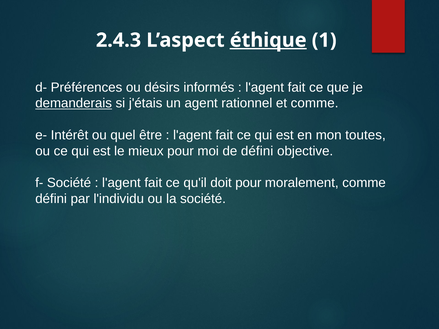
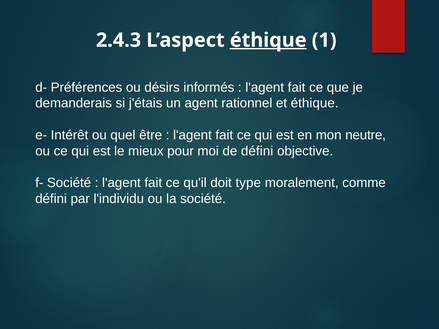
demanderais underline: present -> none
et comme: comme -> éthique
toutes: toutes -> neutre
doit pour: pour -> type
